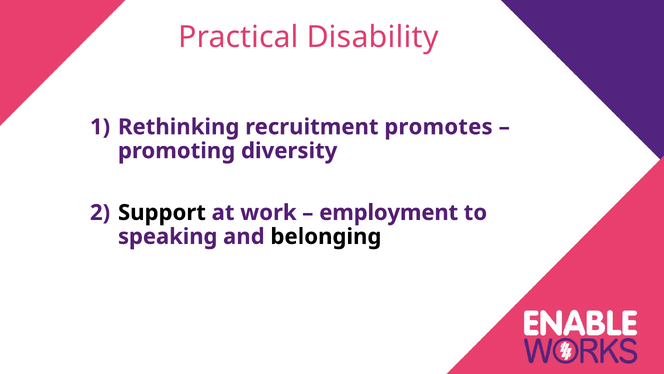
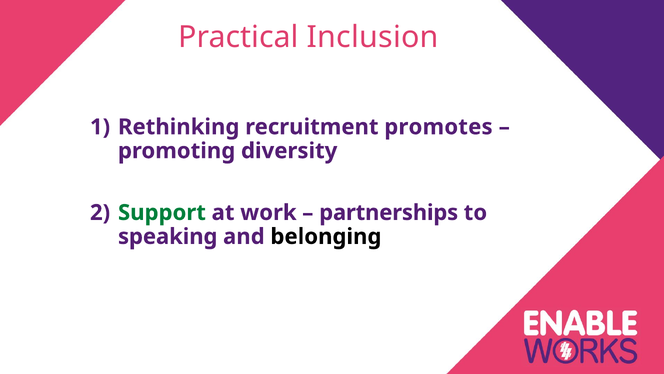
Disability: Disability -> Inclusion
Support colour: black -> green
employment: employment -> partnerships
